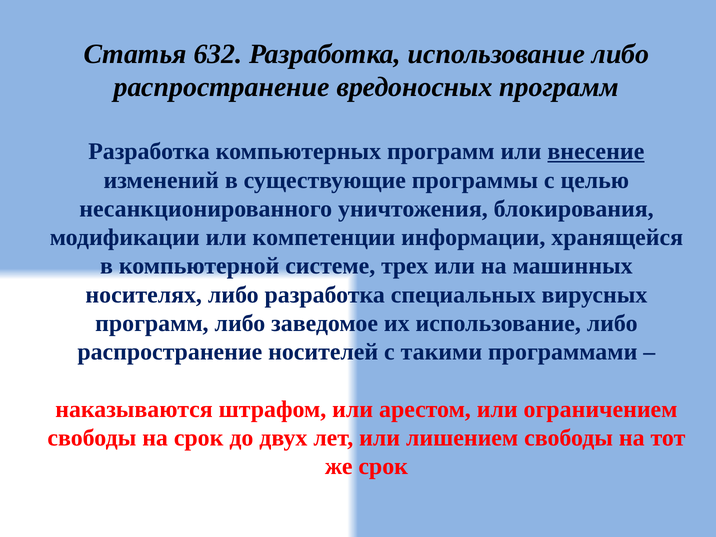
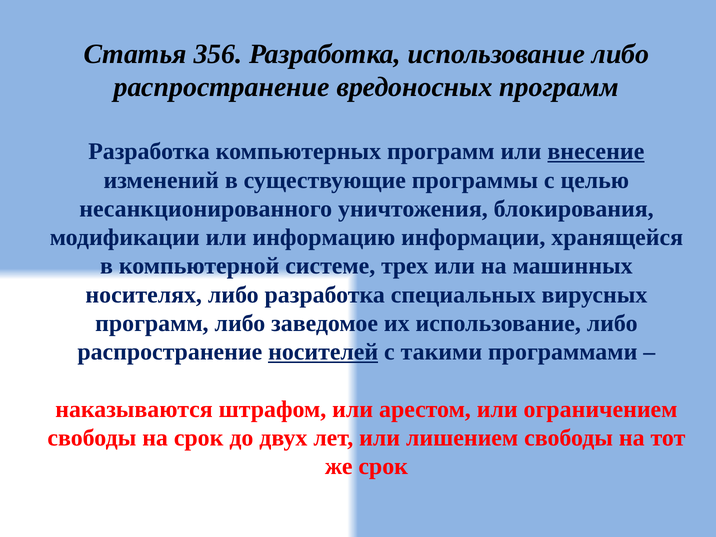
632: 632 -> 356
компетенции: компетенции -> информацию
носителей underline: none -> present
